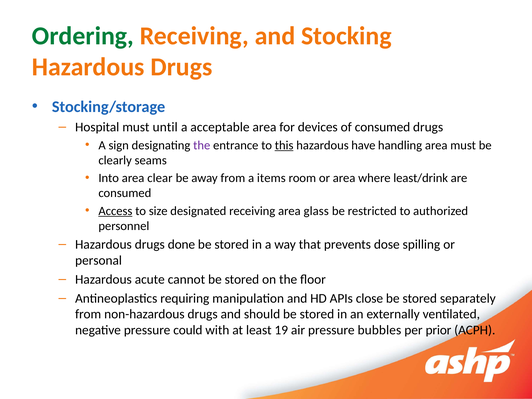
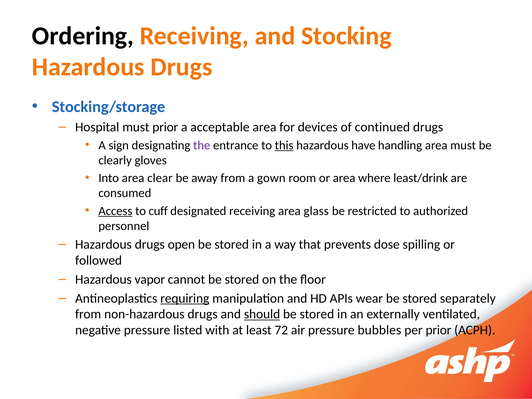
Ordering colour: green -> black
must until: until -> prior
of consumed: consumed -> continued
seams: seams -> gloves
items: items -> gown
size: size -> cuff
done: done -> open
personal: personal -> followed
acute: acute -> vapor
requiring underline: none -> present
close: close -> wear
should underline: none -> present
could: could -> listed
19: 19 -> 72
